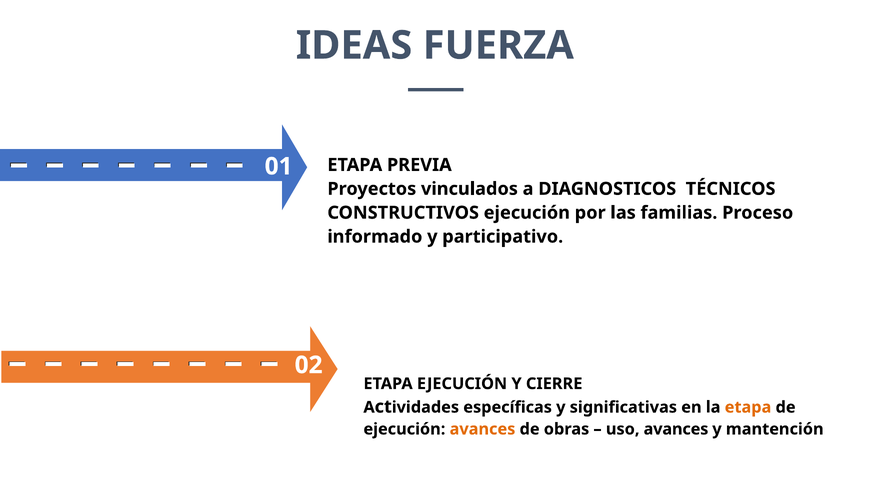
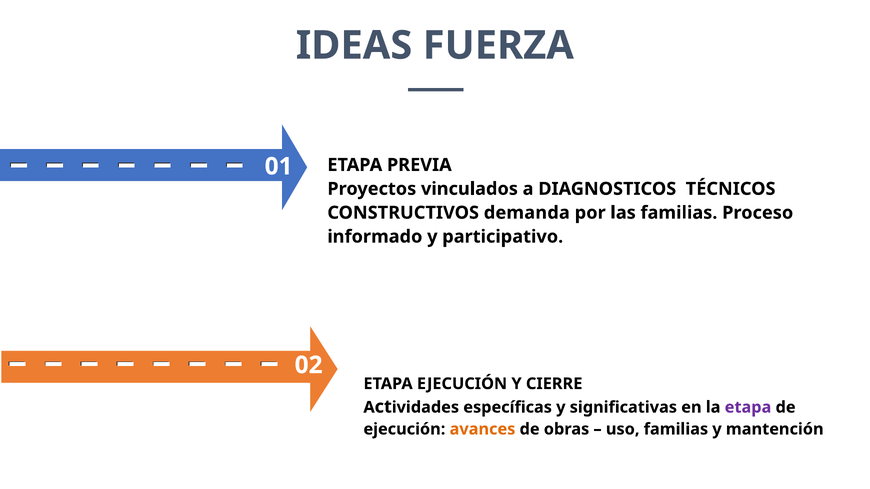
CONSTRUCTIVOS ejecución: ejecución -> demanda
etapa at (748, 408) colour: orange -> purple
uso avances: avances -> familias
